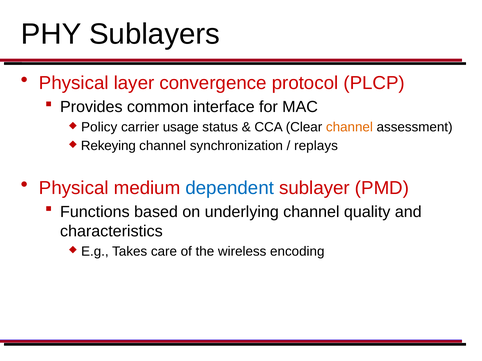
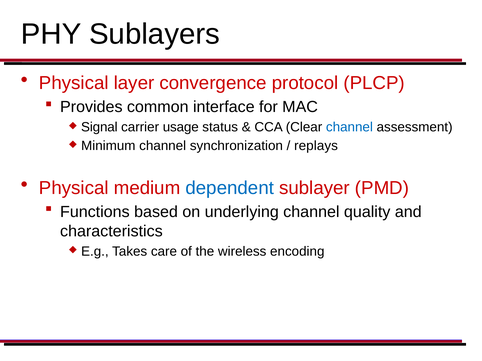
Policy: Policy -> Signal
channel at (349, 127) colour: orange -> blue
Rekeying: Rekeying -> Minimum
